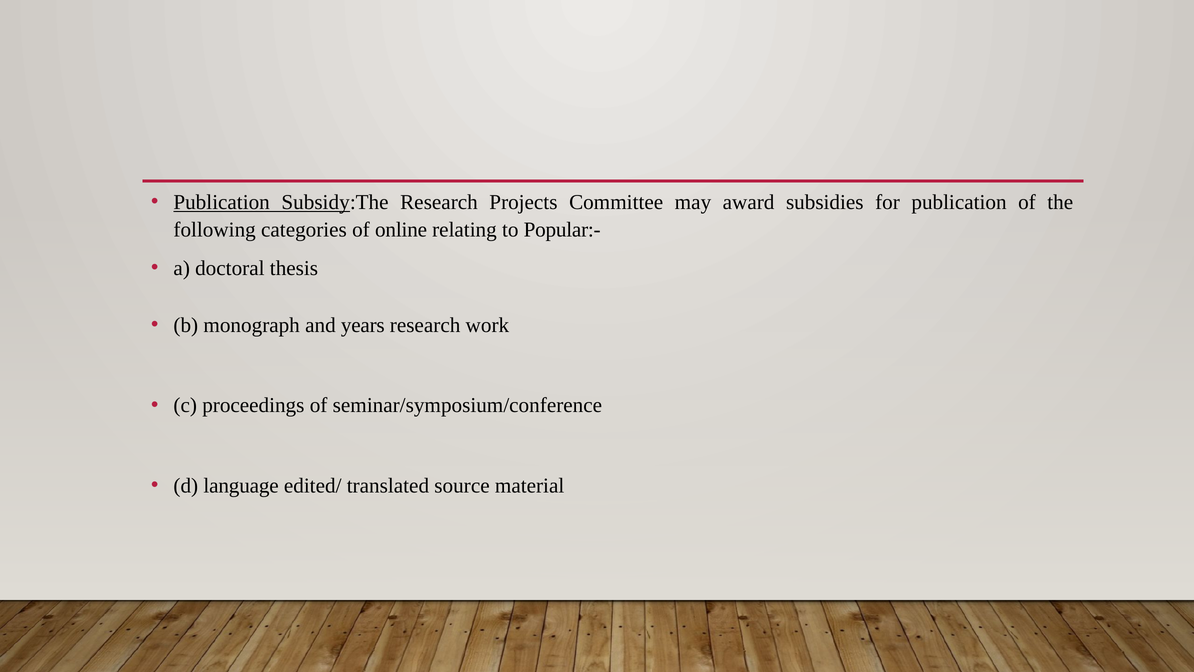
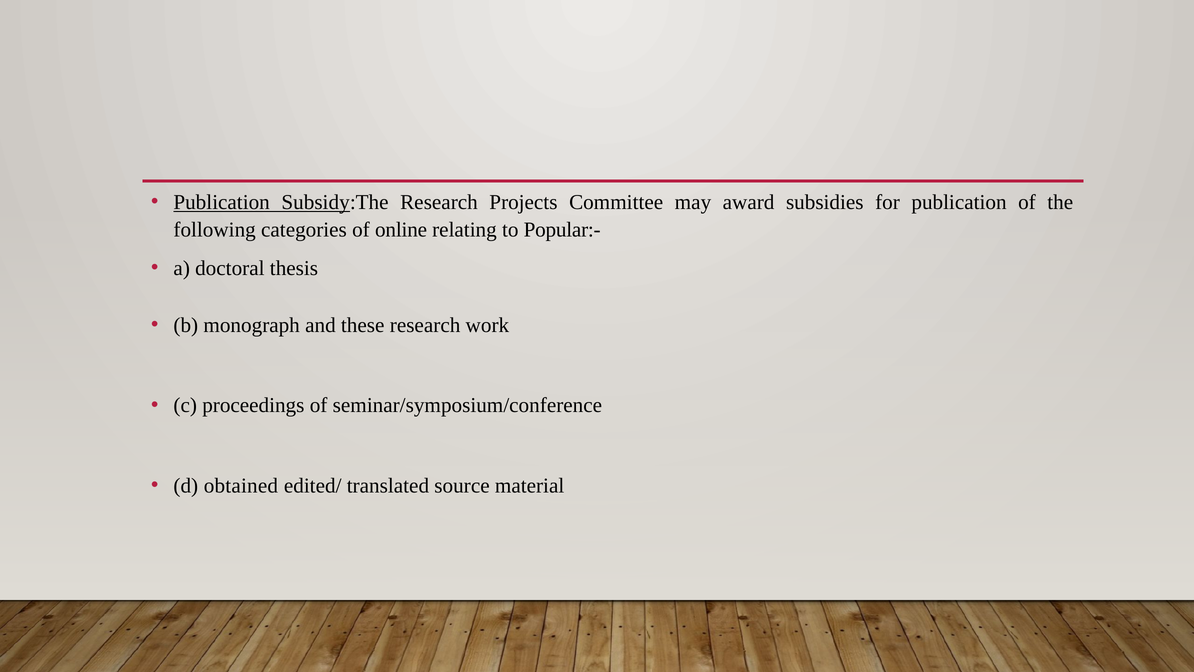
years: years -> these
language: language -> obtained
